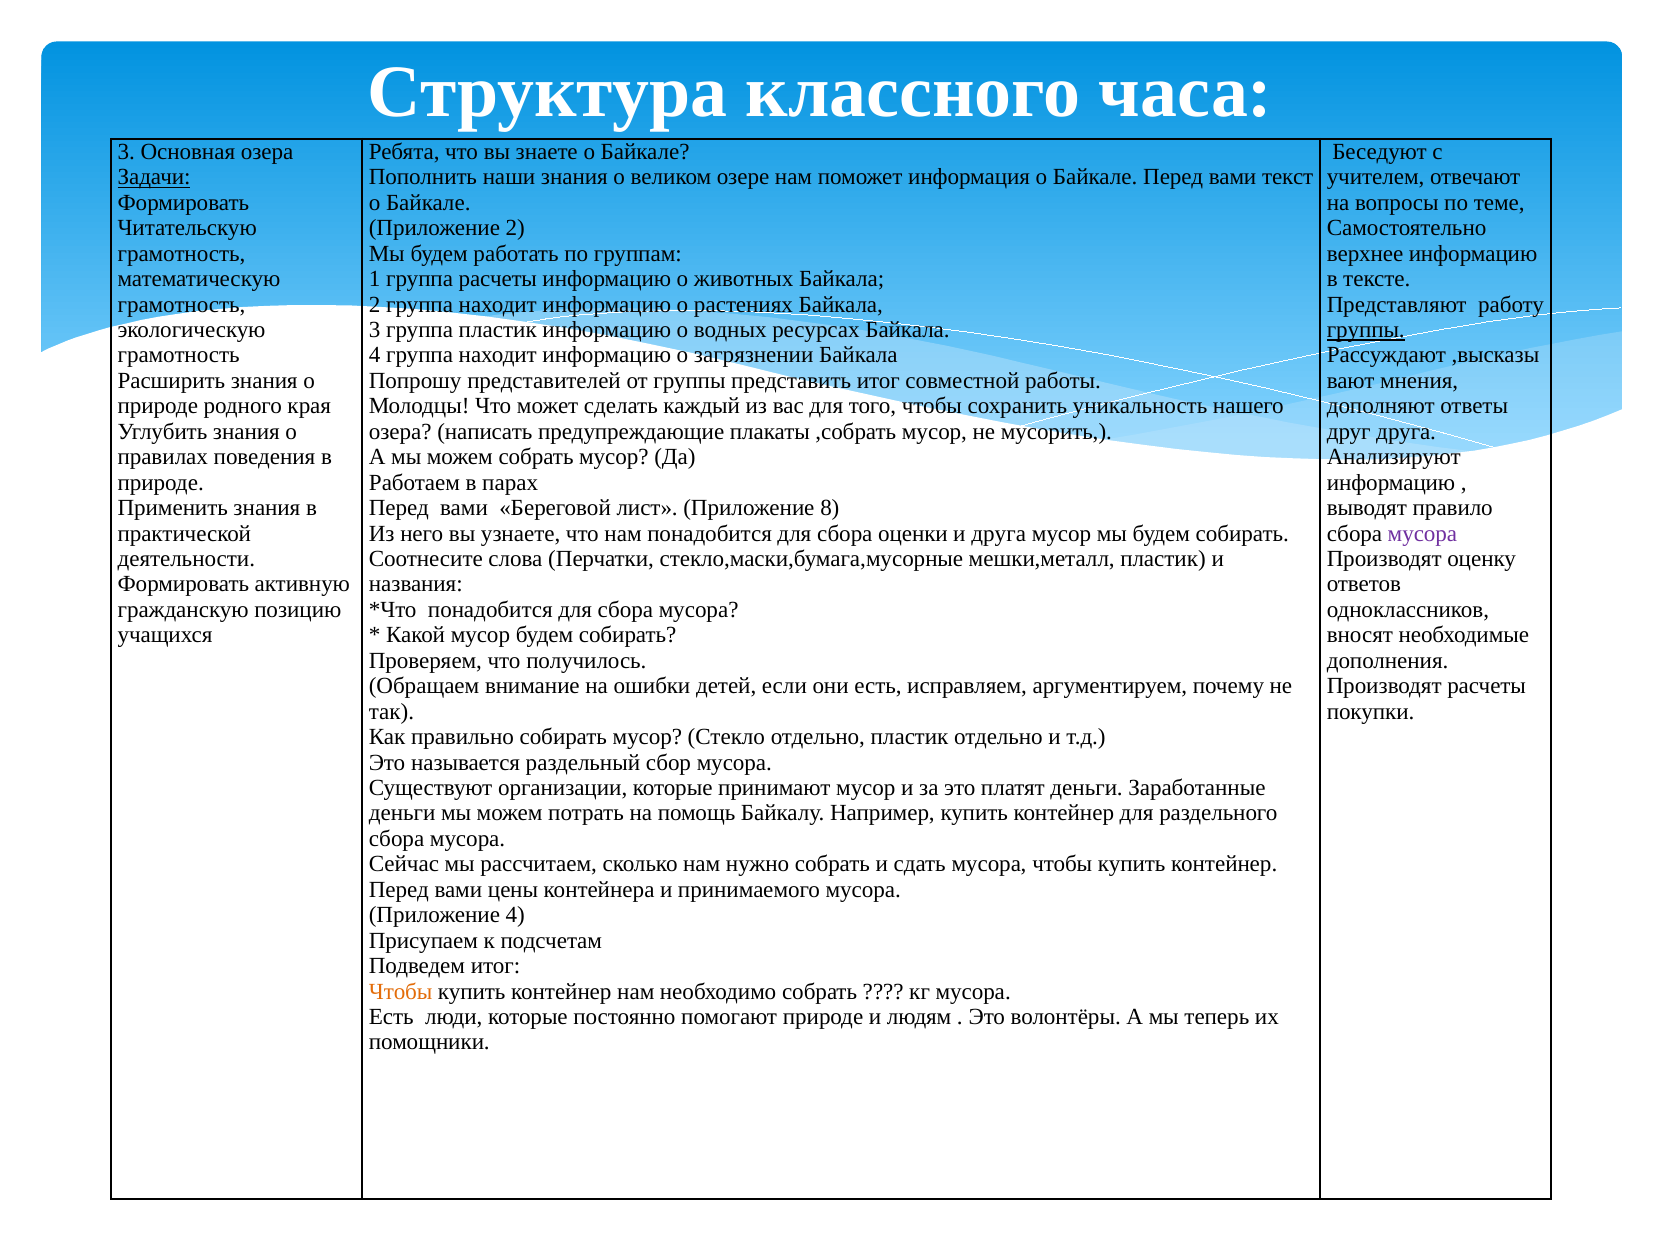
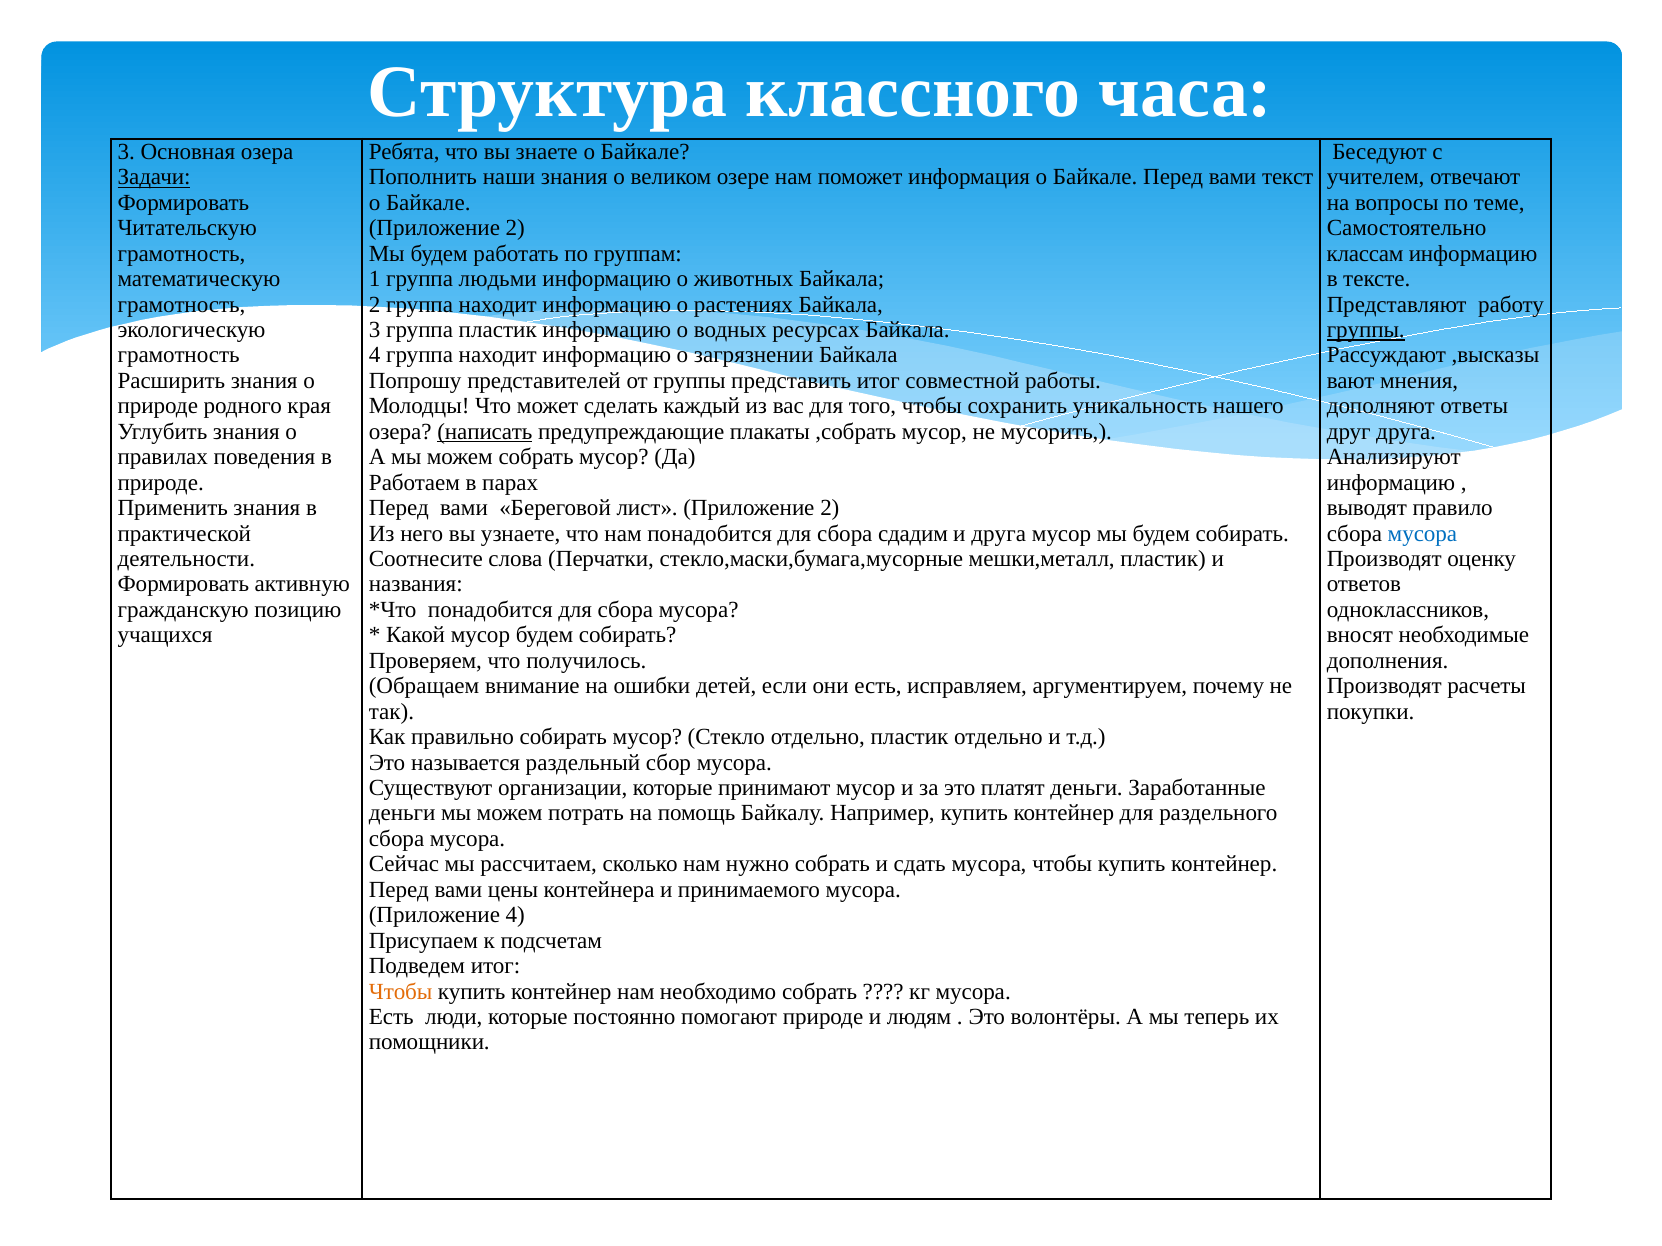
верхнее: верхнее -> классам
группа расчеты: расчеты -> людьми
написать underline: none -> present
лист Приложение 8: 8 -> 2
оценки: оценки -> сдадим
мусора at (1422, 534) colour: purple -> blue
